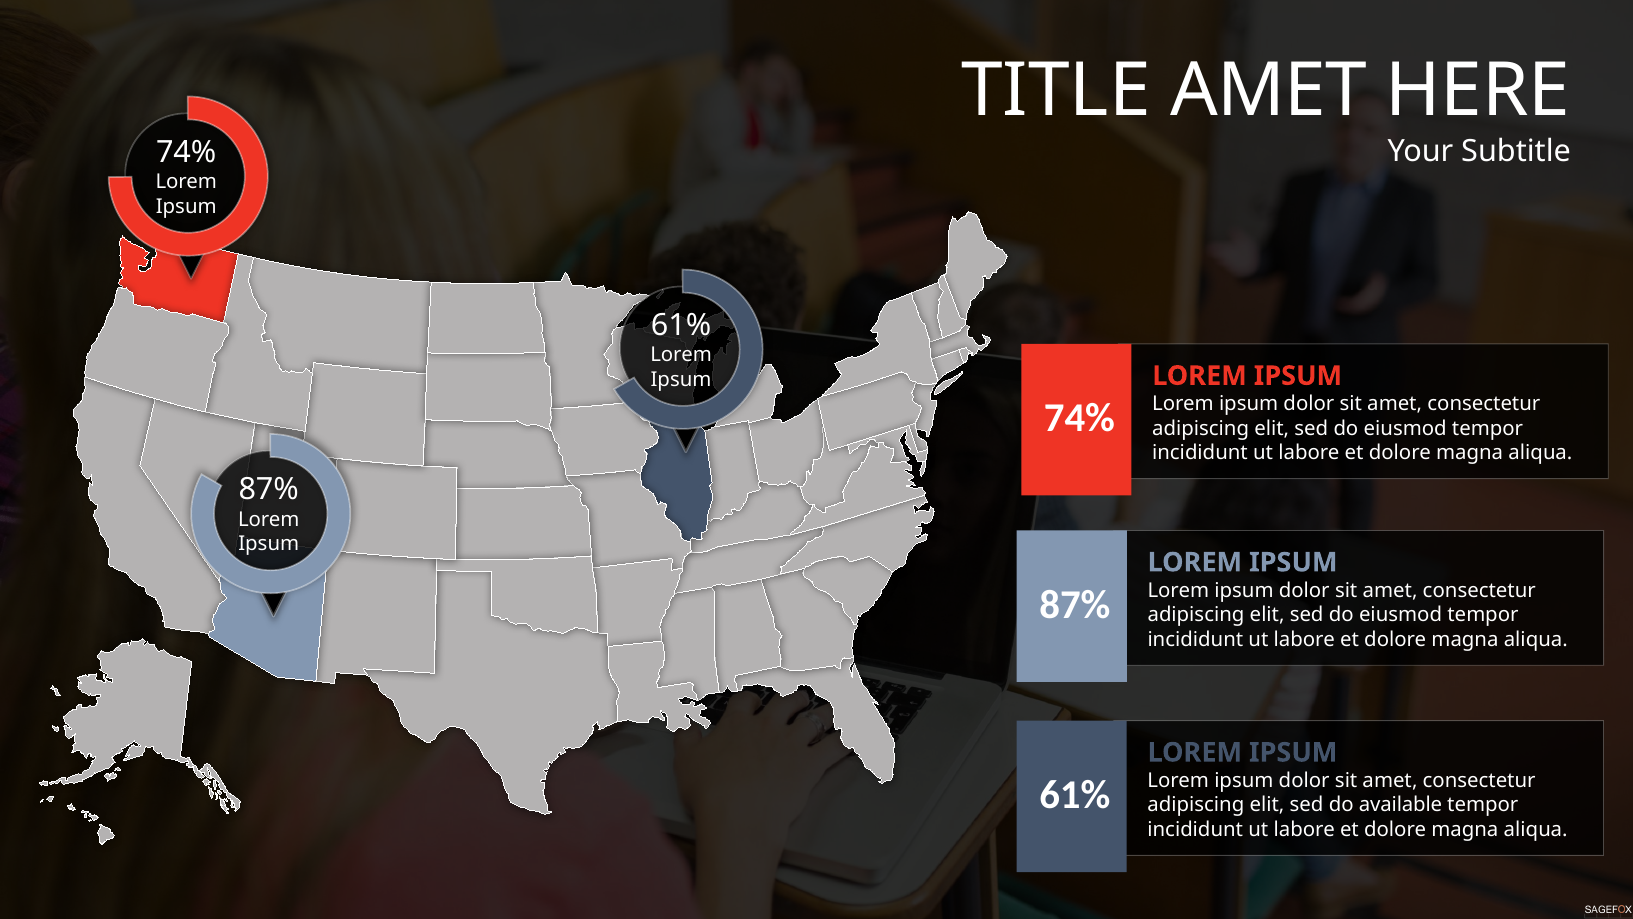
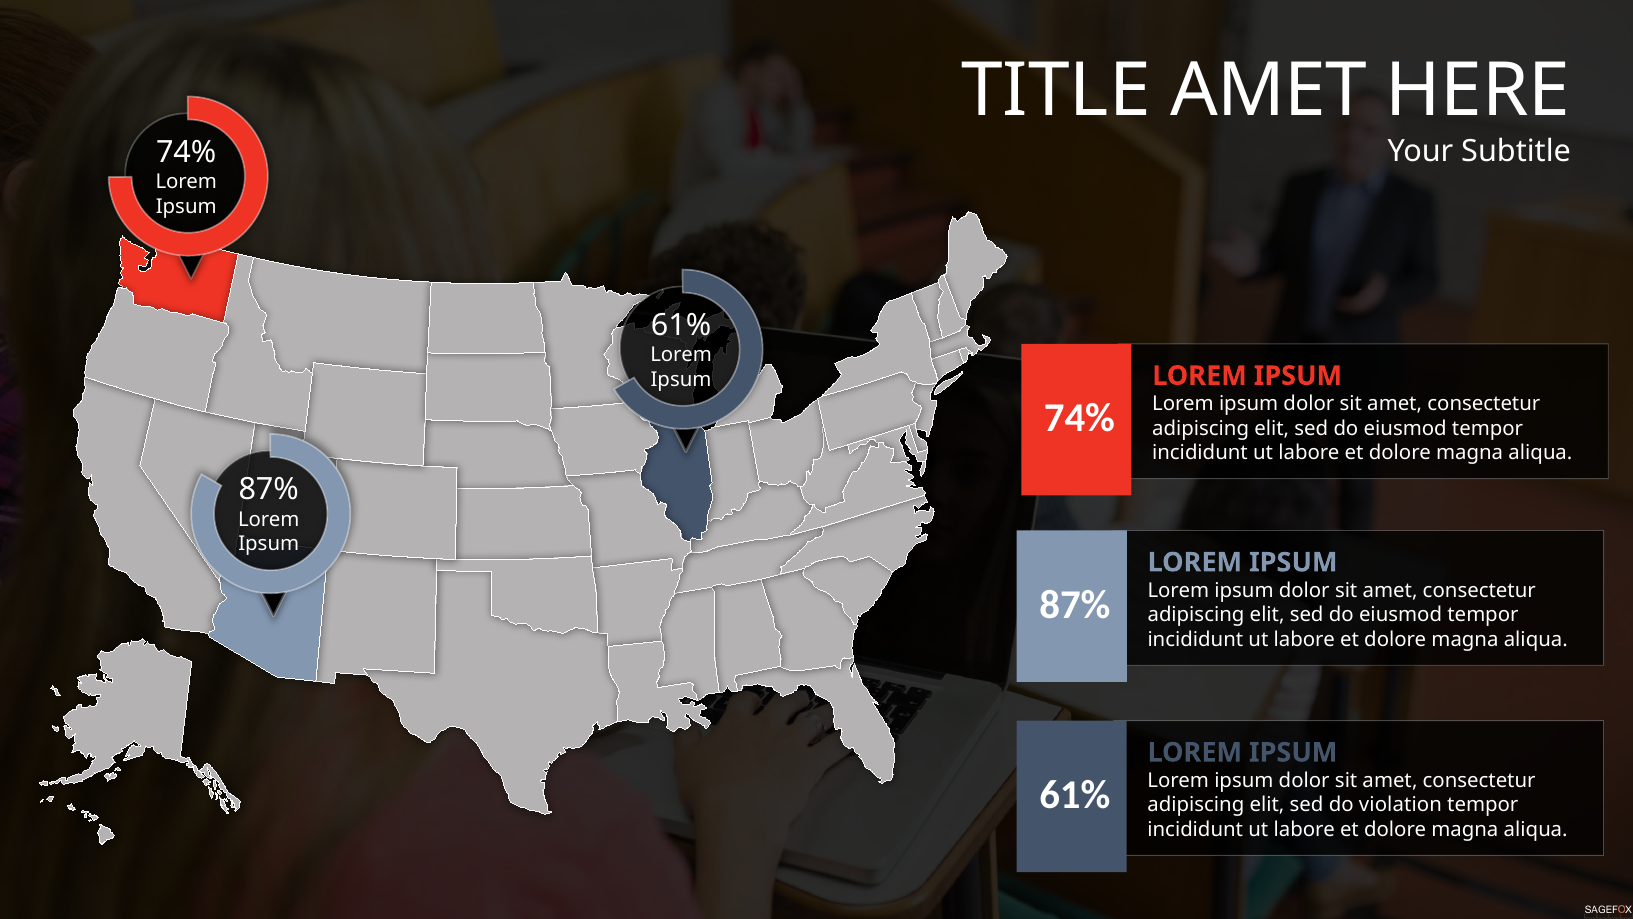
available: available -> violation
